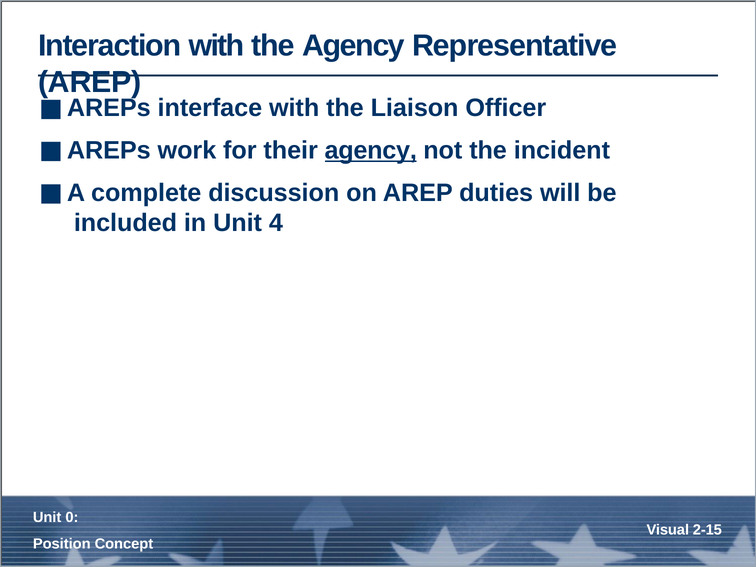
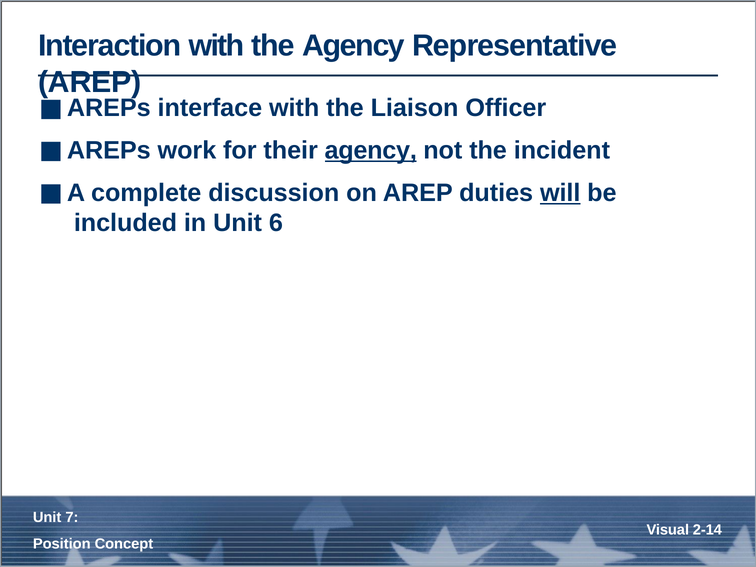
will underline: none -> present
4: 4 -> 6
0: 0 -> 7
2-15: 2-15 -> 2-14
